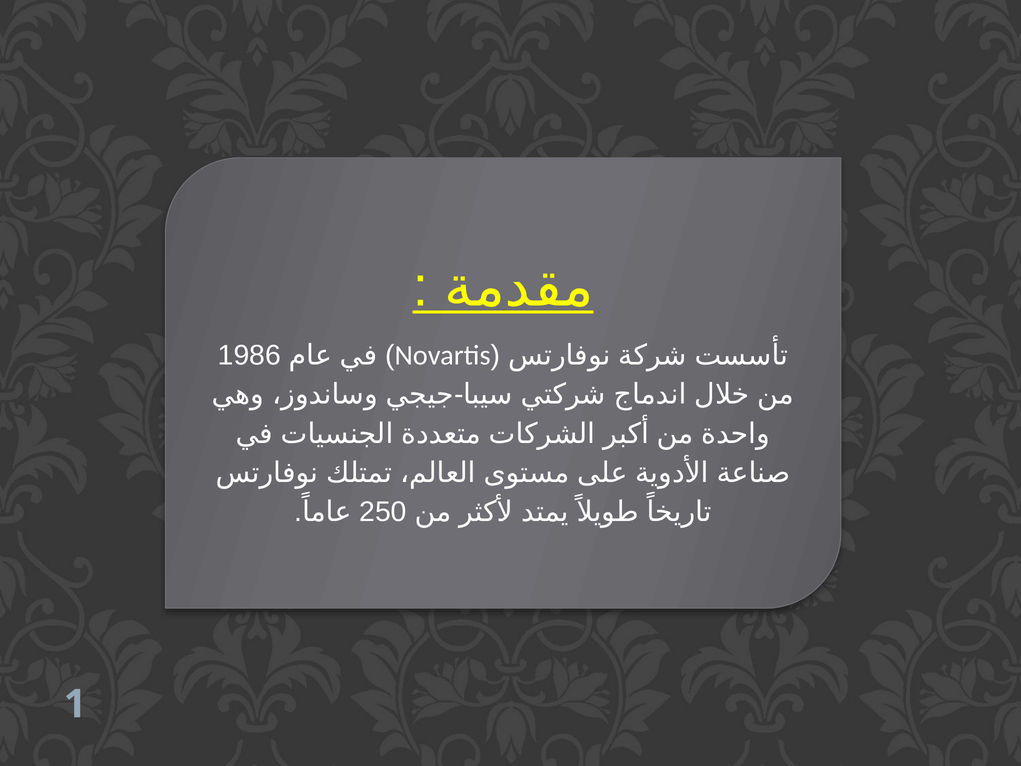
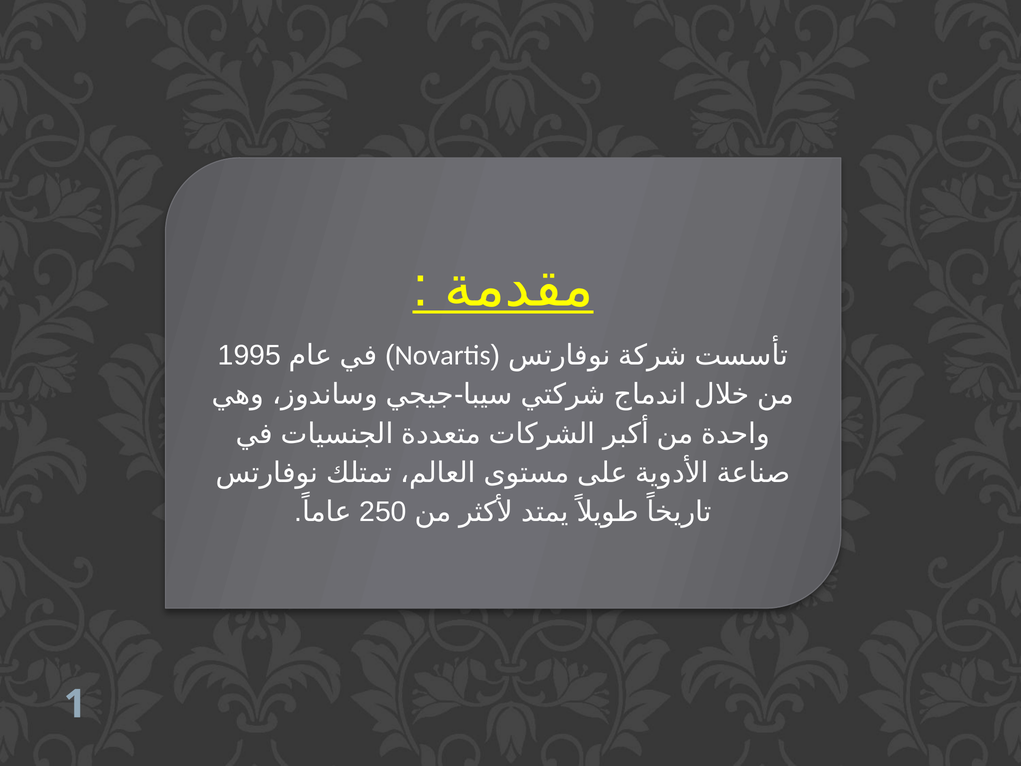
1986: 1986 -> 1995
